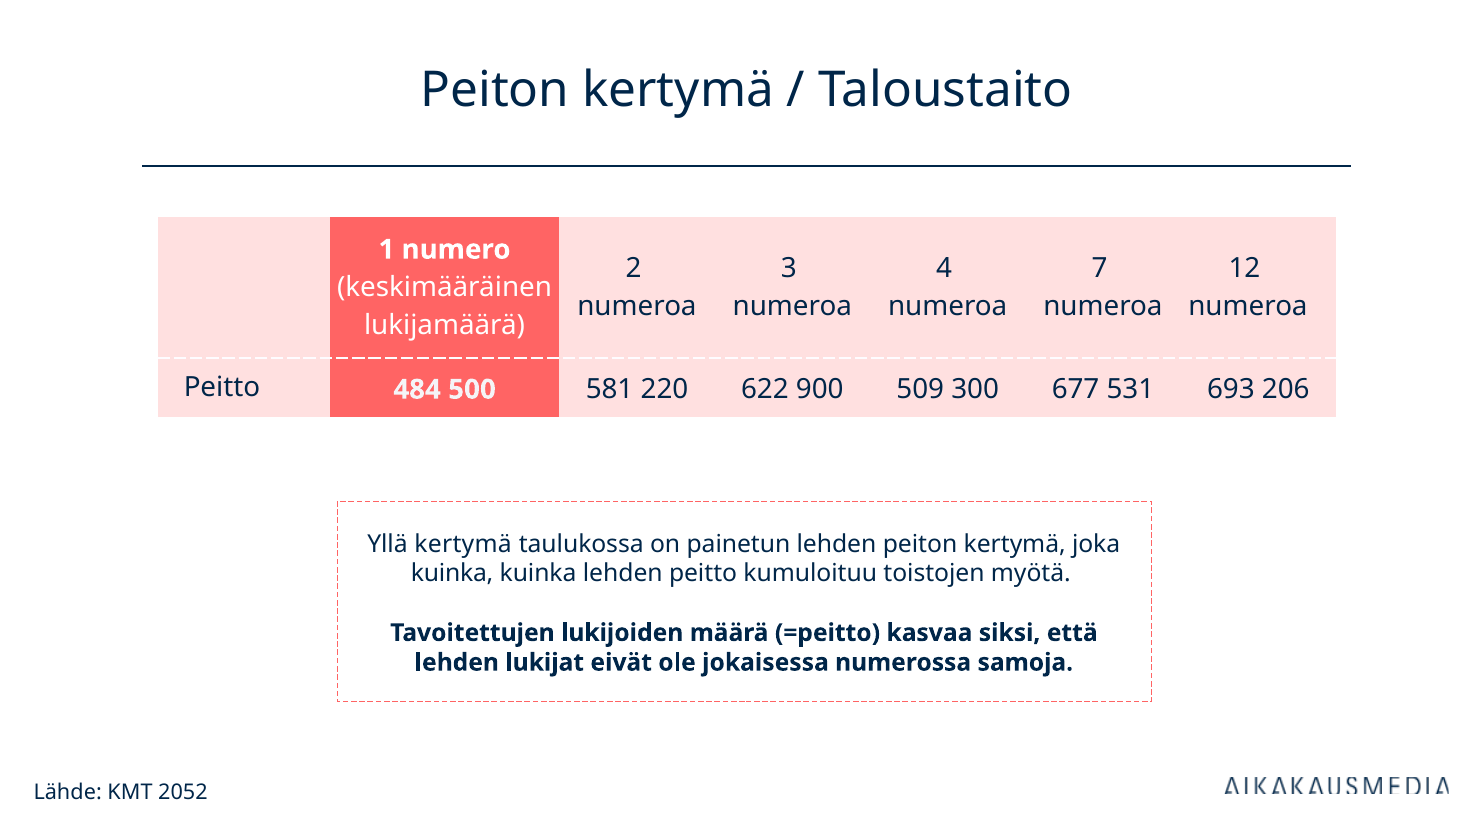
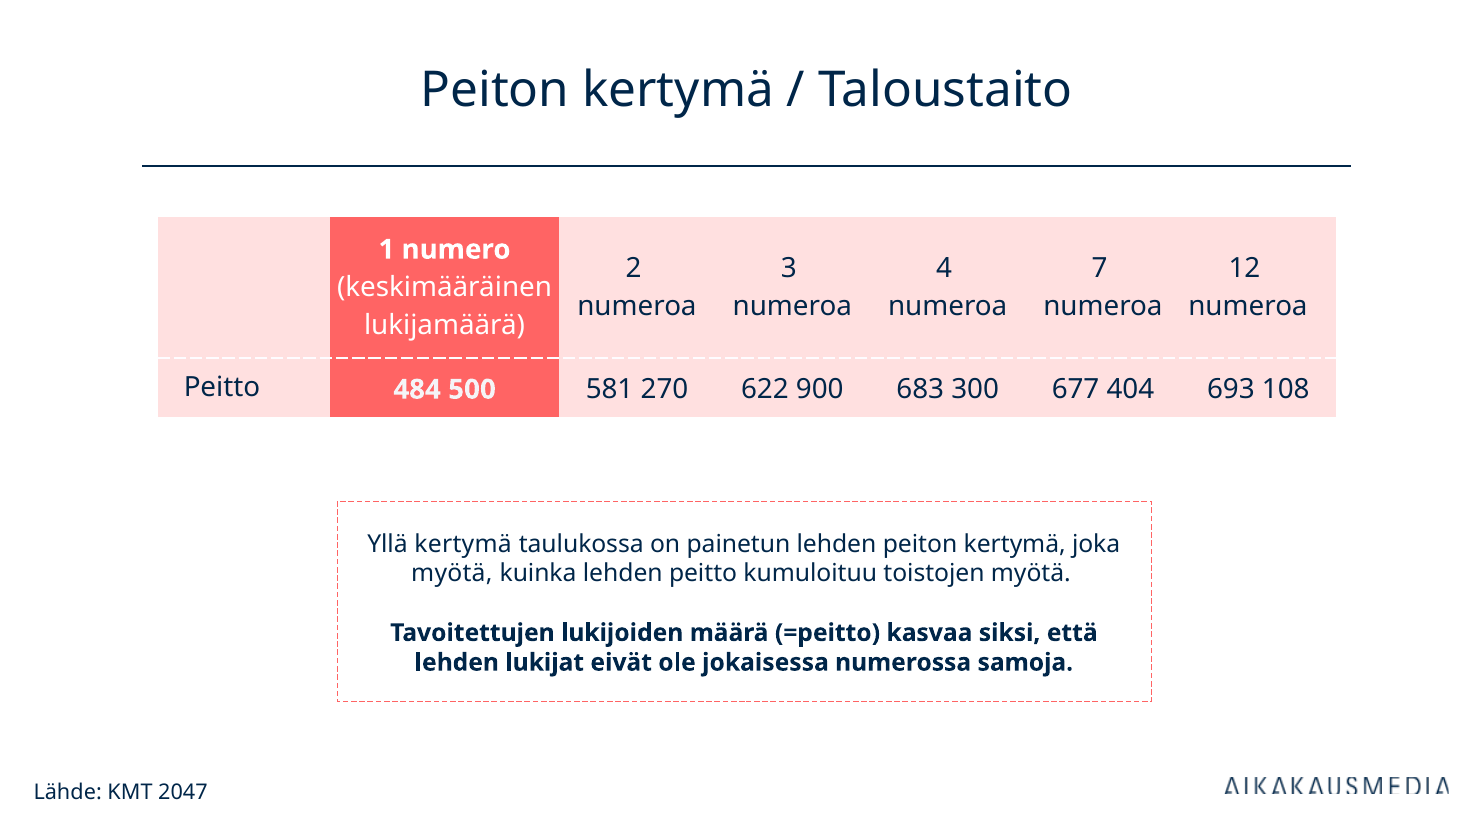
220: 220 -> 270
509: 509 -> 683
531: 531 -> 404
206: 206 -> 108
kuinka at (452, 574): kuinka -> myötä
2052: 2052 -> 2047
